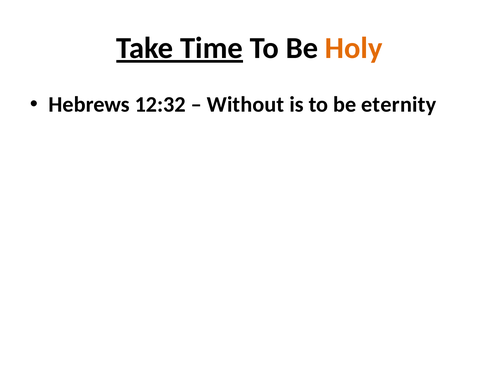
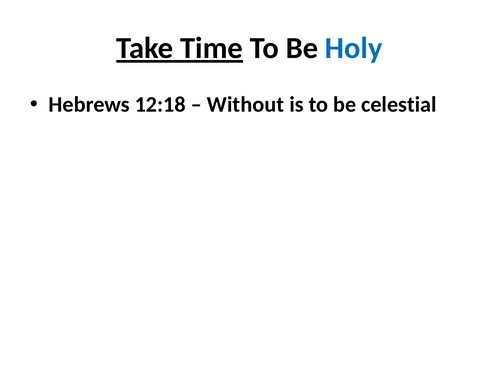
Holy colour: orange -> blue
12:32: 12:32 -> 12:18
eternity: eternity -> celestial
